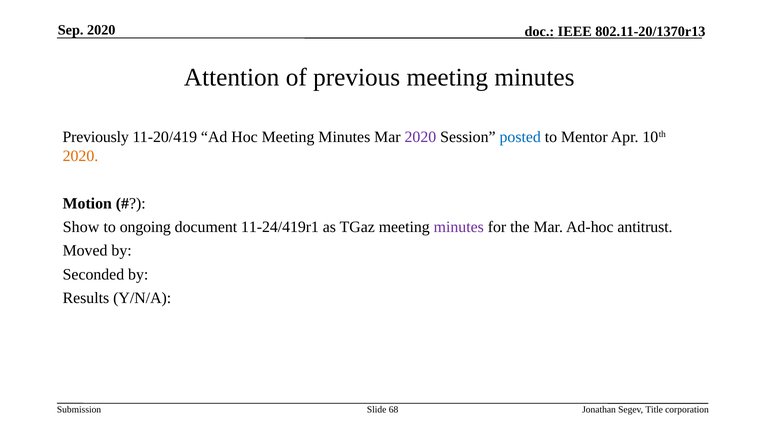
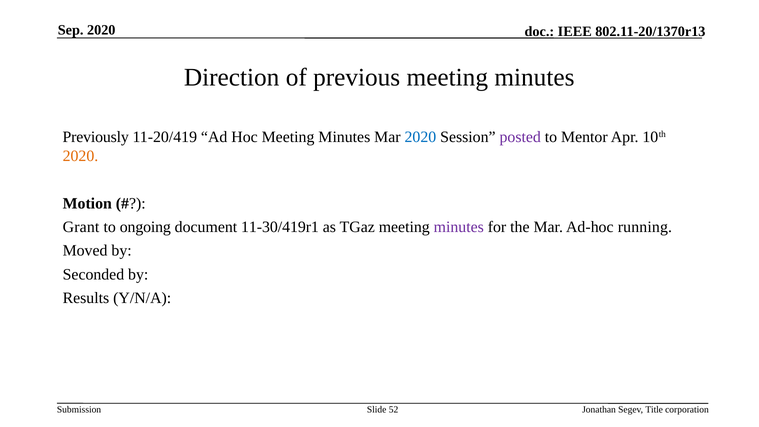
Attention: Attention -> Direction
2020 at (420, 137) colour: purple -> blue
posted colour: blue -> purple
Show: Show -> Grant
11-24/419r1: 11-24/419r1 -> 11-30/419r1
antitrust: antitrust -> running
68: 68 -> 52
